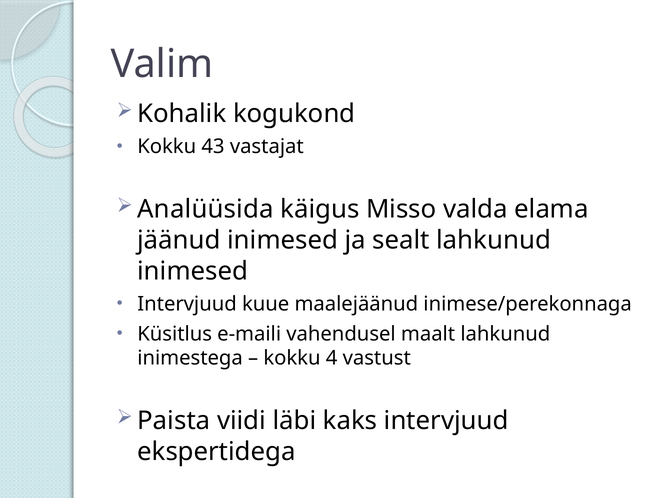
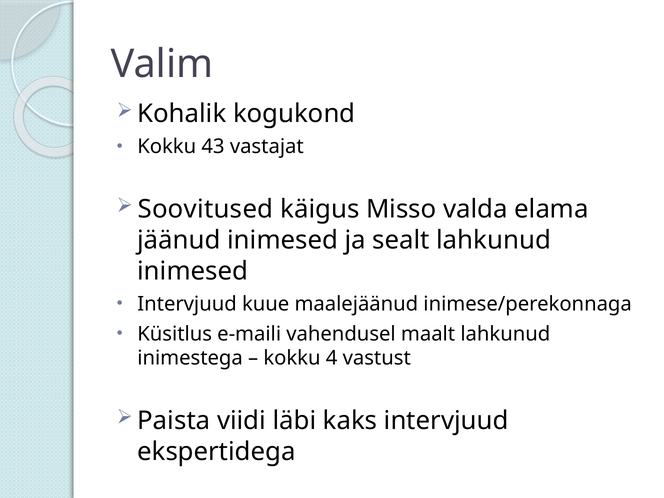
Analüüsida: Analüüsida -> Soovitused
